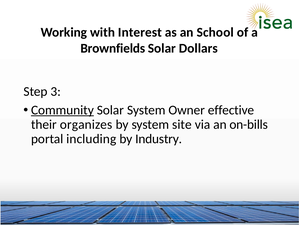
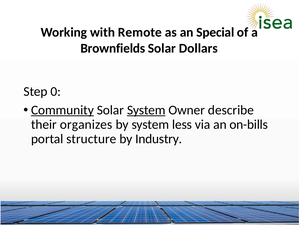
Interest: Interest -> Remote
School: School -> Special
3: 3 -> 0
System at (146, 110) underline: none -> present
effective: effective -> describe
site: site -> less
including: including -> structure
